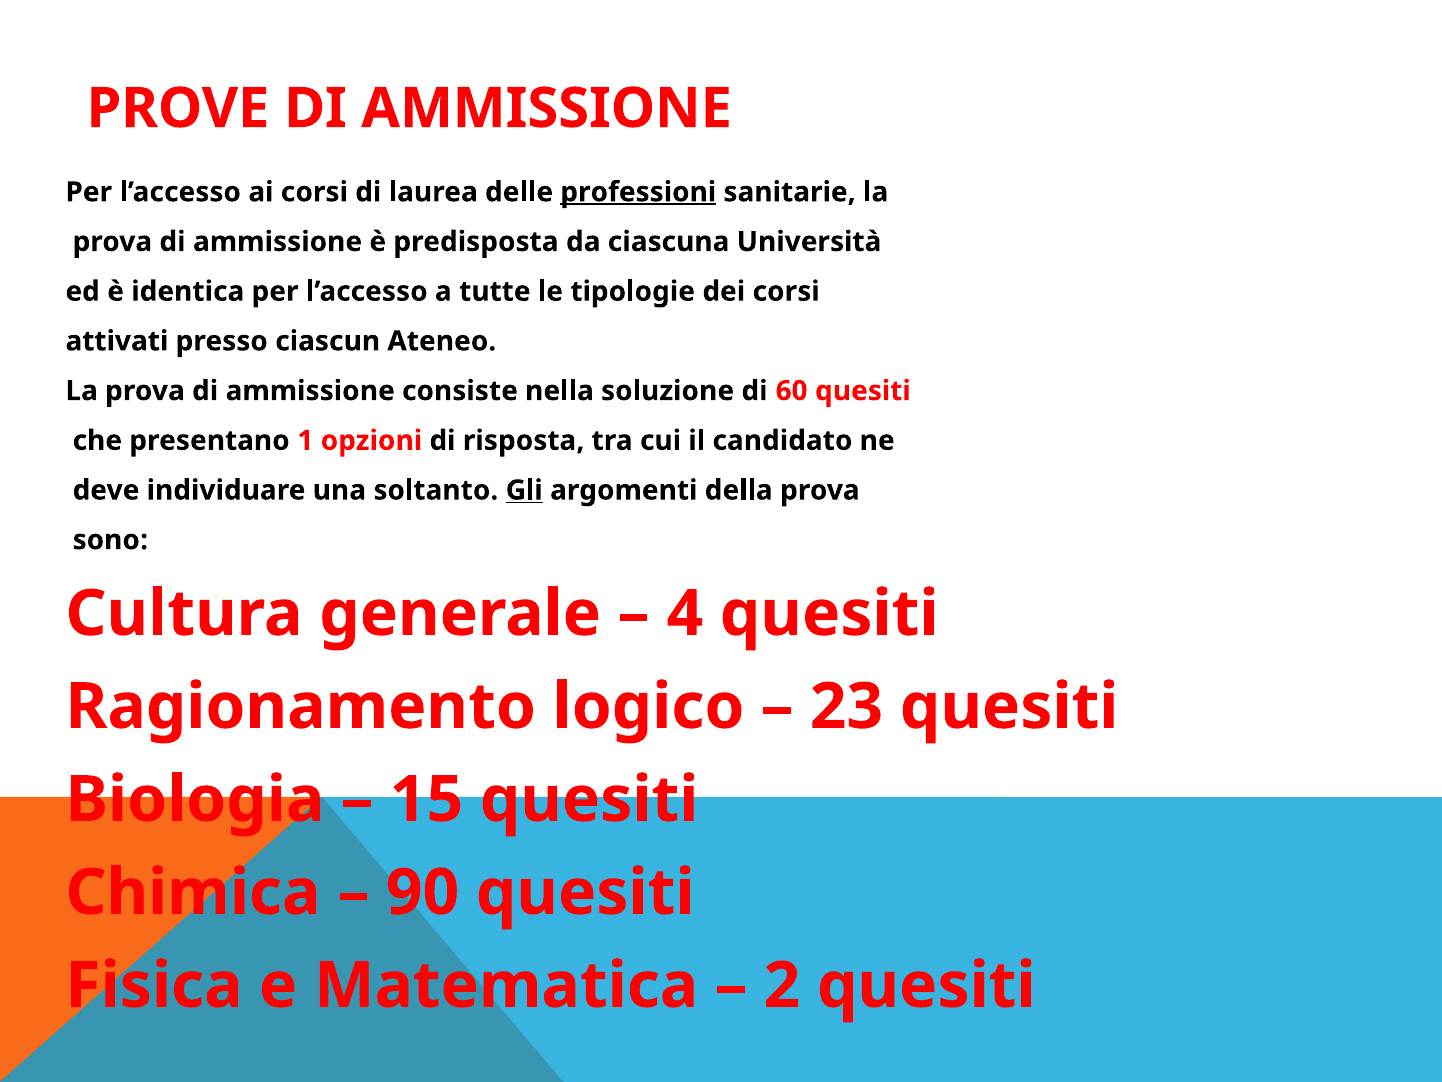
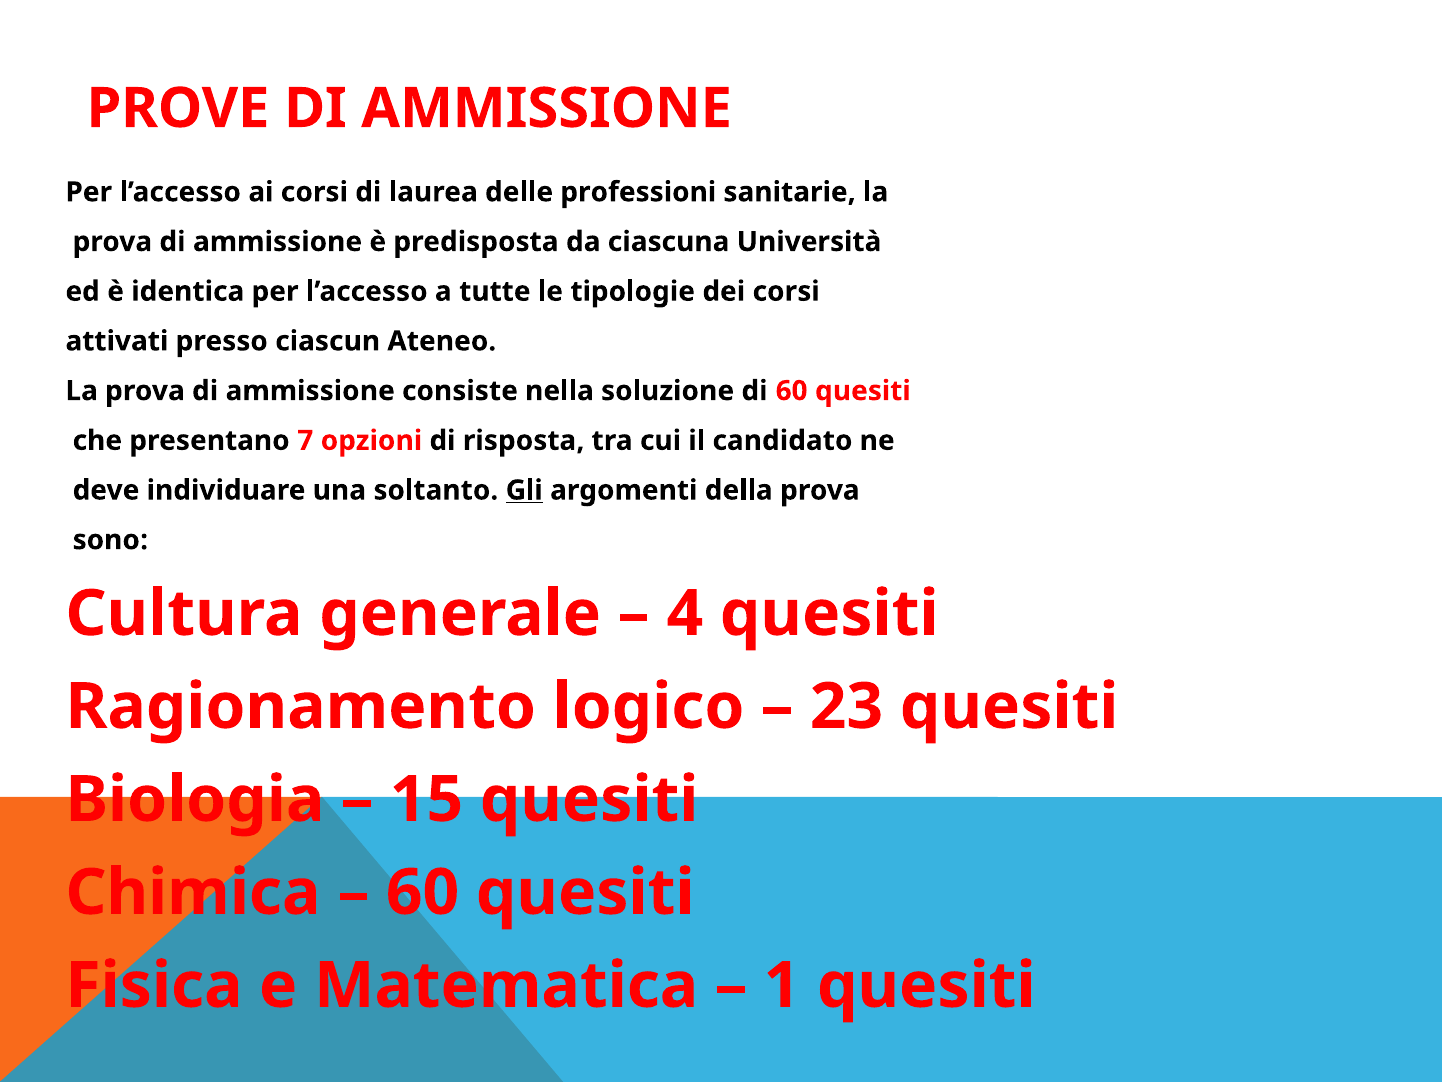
professioni underline: present -> none
1: 1 -> 7
90 at (423, 892): 90 -> 60
2: 2 -> 1
